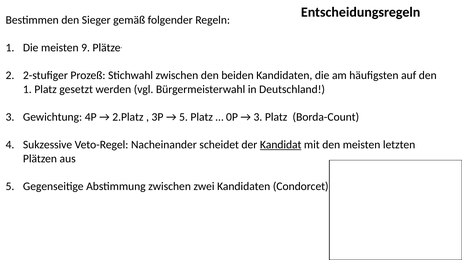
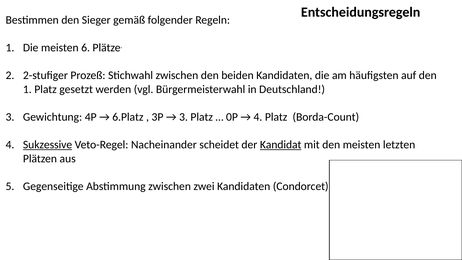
9: 9 -> 6
2.Platz: 2.Platz -> 6.Platz
5 at (183, 117): 5 -> 3
3 at (258, 117): 3 -> 4
Sukzessive underline: none -> present
